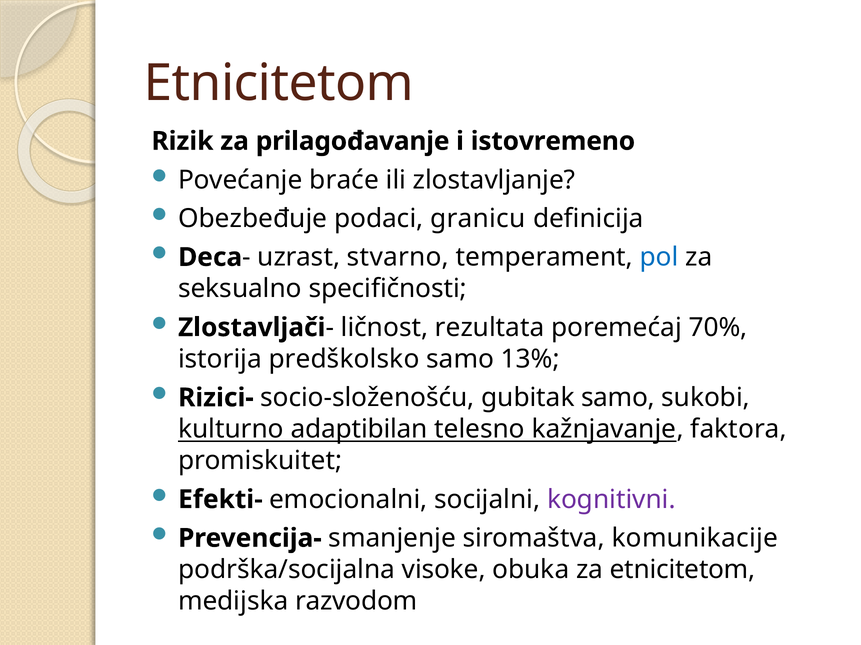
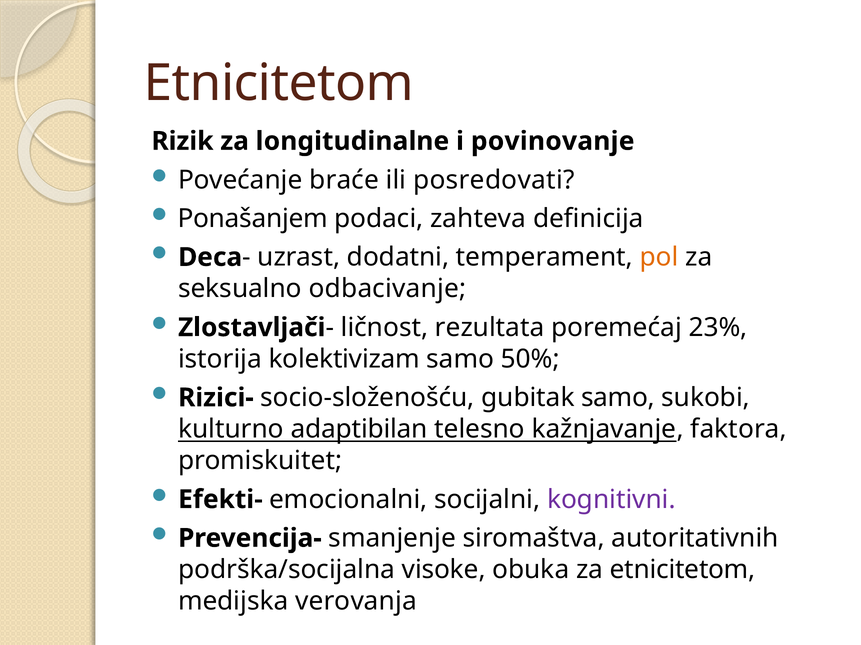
prilagođavanje: prilagođavanje -> longitudinalne
istovremeno: istovremeno -> povinovanje
zlostavljanje: zlostavljanje -> posredovati
Obezbeđuje: Obezbeđuje -> Ponašanjem
granicu: granicu -> zahteva
stvarno: stvarno -> dodatni
pol colour: blue -> orange
specifičnosti: specifičnosti -> odbacivanje
70%: 70% -> 23%
predškolsko: predškolsko -> kolektivizam
13%: 13% -> 50%
komunikacije: komunikacije -> autoritativnih
razvodom: razvodom -> verovanja
